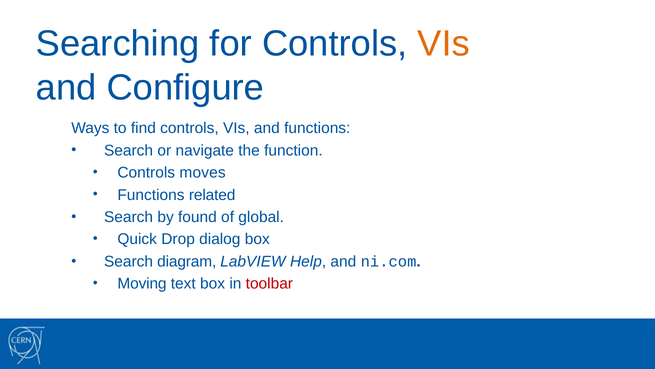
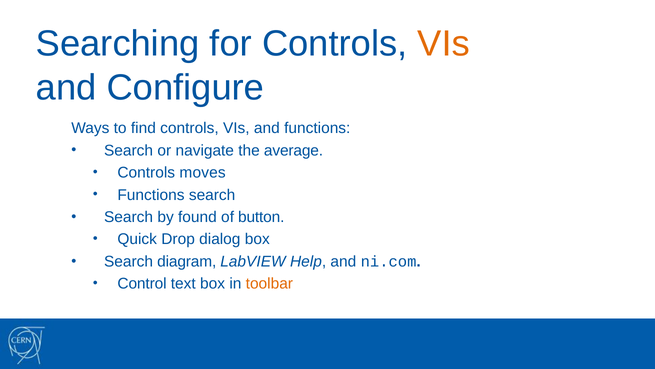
function: function -> average
Functions related: related -> search
global: global -> button
Moving: Moving -> Control
toolbar colour: red -> orange
